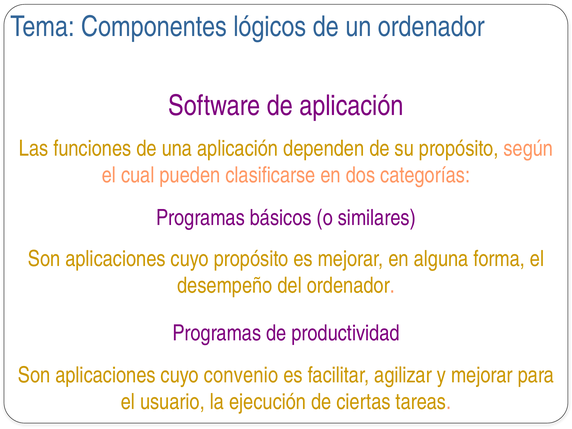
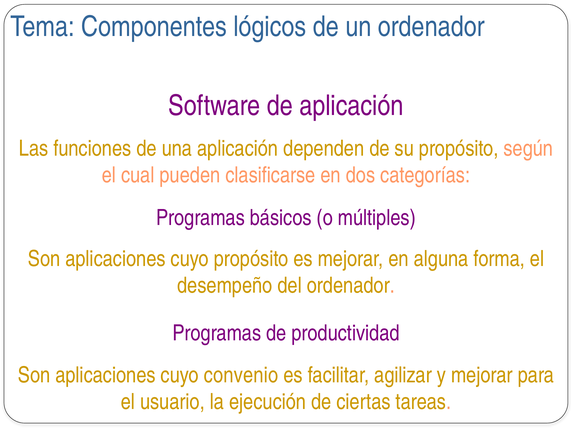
similares: similares -> múltiples
